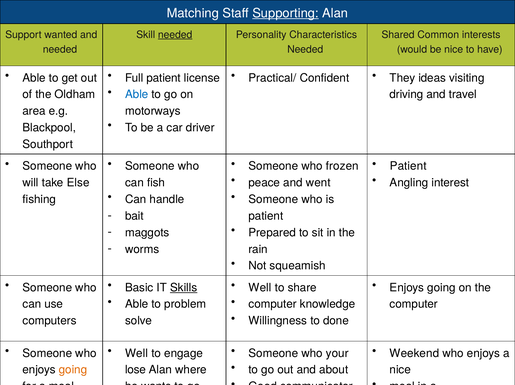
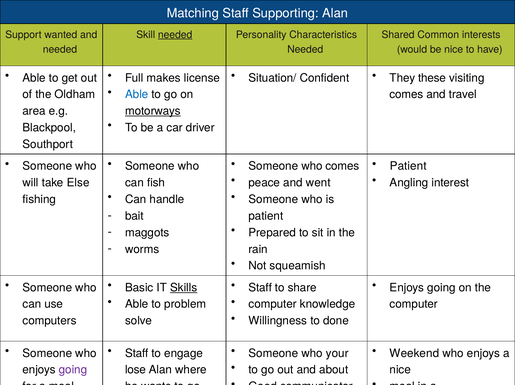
Supporting underline: present -> none
Full patient: patient -> makes
Practical/: Practical/ -> Situation/
ideas: ideas -> these
driving at (406, 95): driving -> comes
motorways underline: none -> present
who frozen: frozen -> comes
Well at (260, 288): Well -> Staff
Well at (137, 353): Well -> Staff
going at (73, 370) colour: orange -> purple
